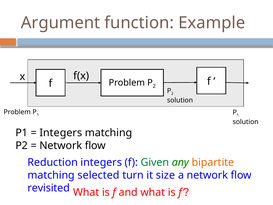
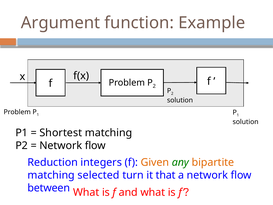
Integers at (61, 133): Integers -> Shortest
Given colour: green -> orange
size: size -> that
revisited: revisited -> between
